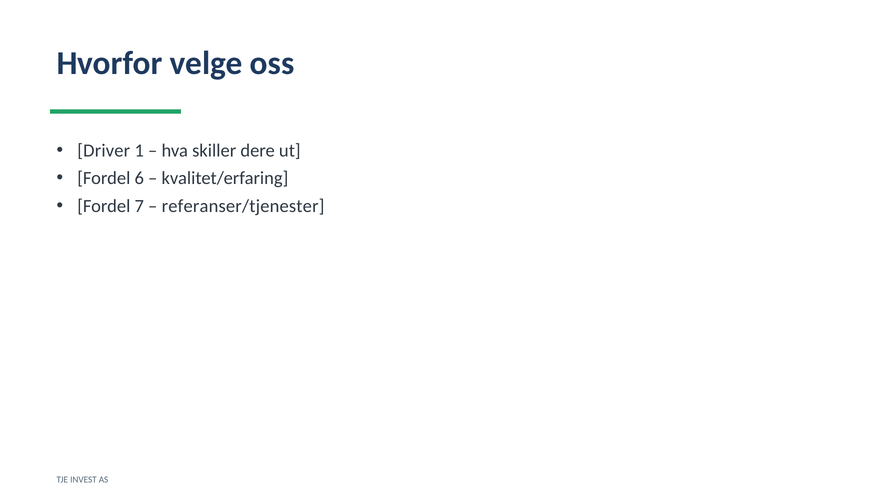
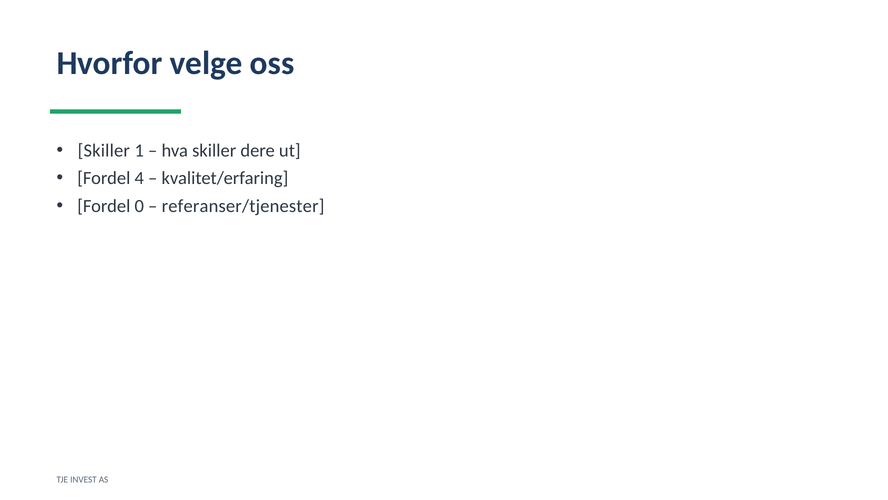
Driver at (104, 150): Driver -> Skiller
6: 6 -> 4
7: 7 -> 0
